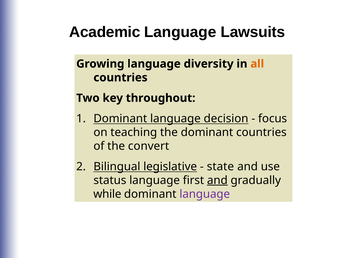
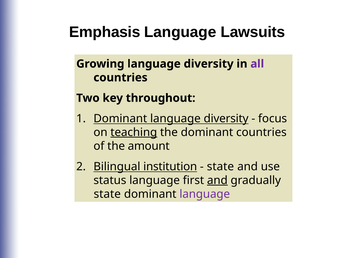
Academic: Academic -> Emphasis
all colour: orange -> purple
Dominant language decision: decision -> diversity
teaching underline: none -> present
convert: convert -> amount
legislative: legislative -> institution
while at (107, 194): while -> state
